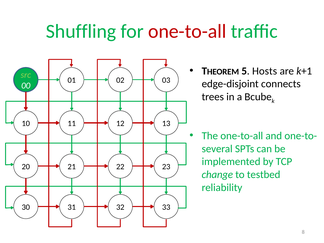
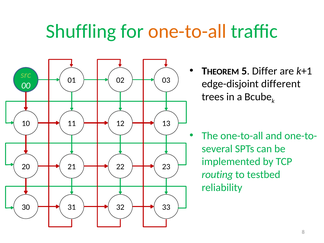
one-to-all at (187, 31) colour: red -> orange
Hosts: Hosts -> Differ
connects: connects -> different
change: change -> routing
